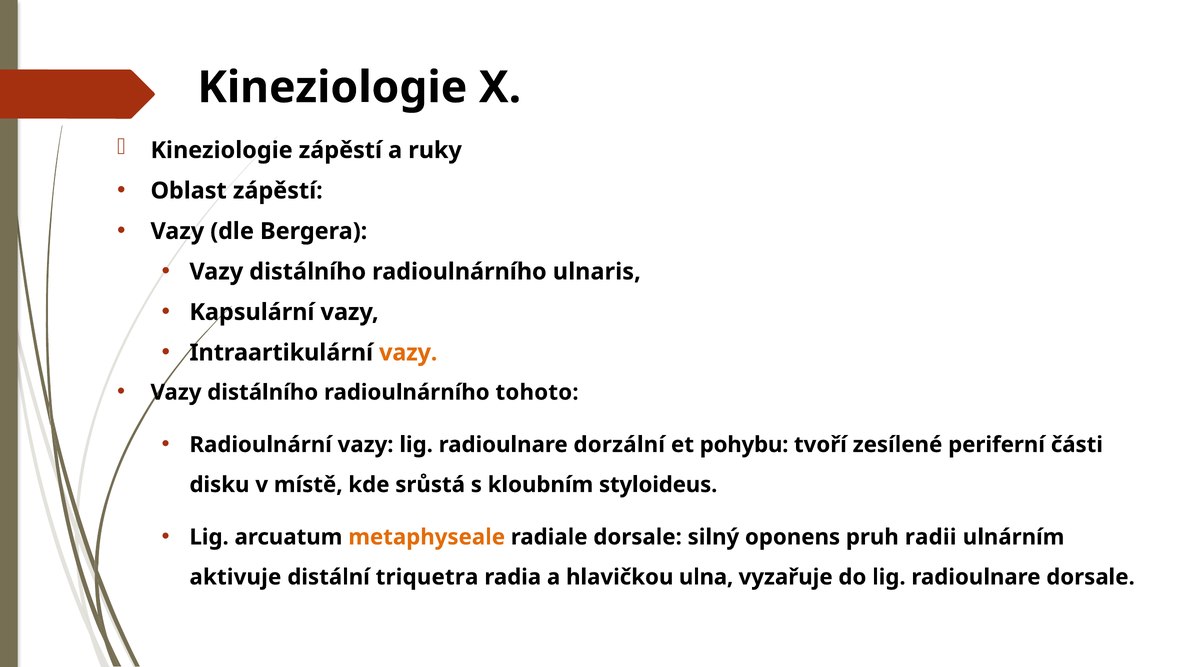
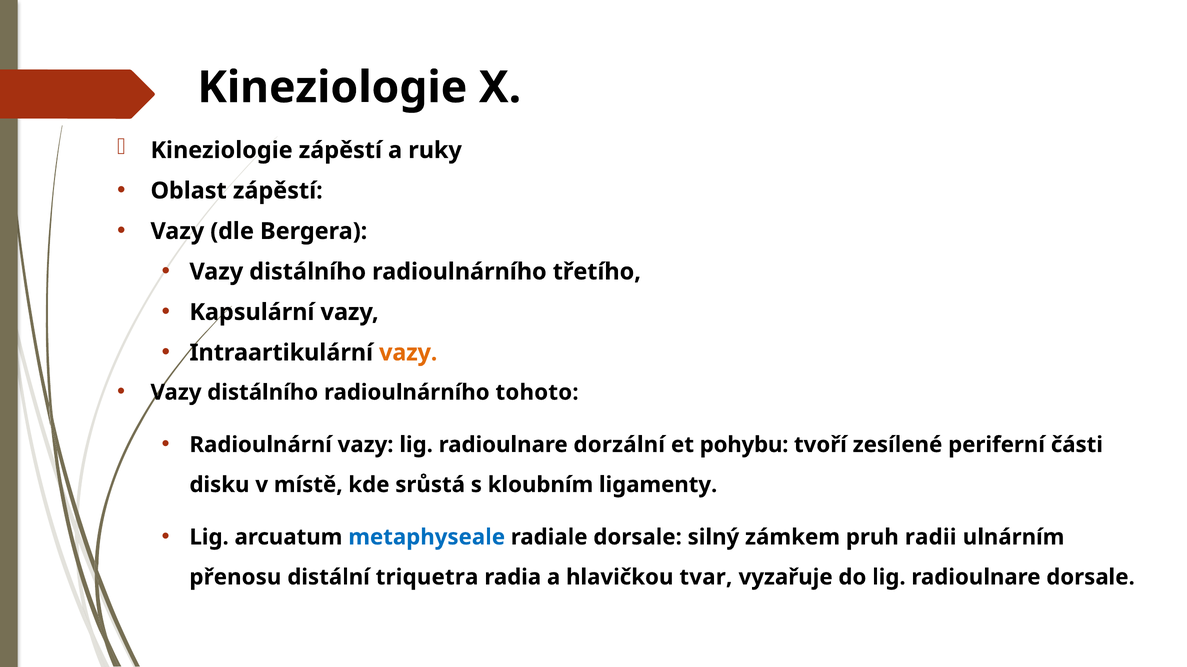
ulnaris: ulnaris -> třetího
styloideus: styloideus -> ligamenty
metaphyseale colour: orange -> blue
oponens: oponens -> zámkem
aktivuje: aktivuje -> přenosu
ulna: ulna -> tvar
